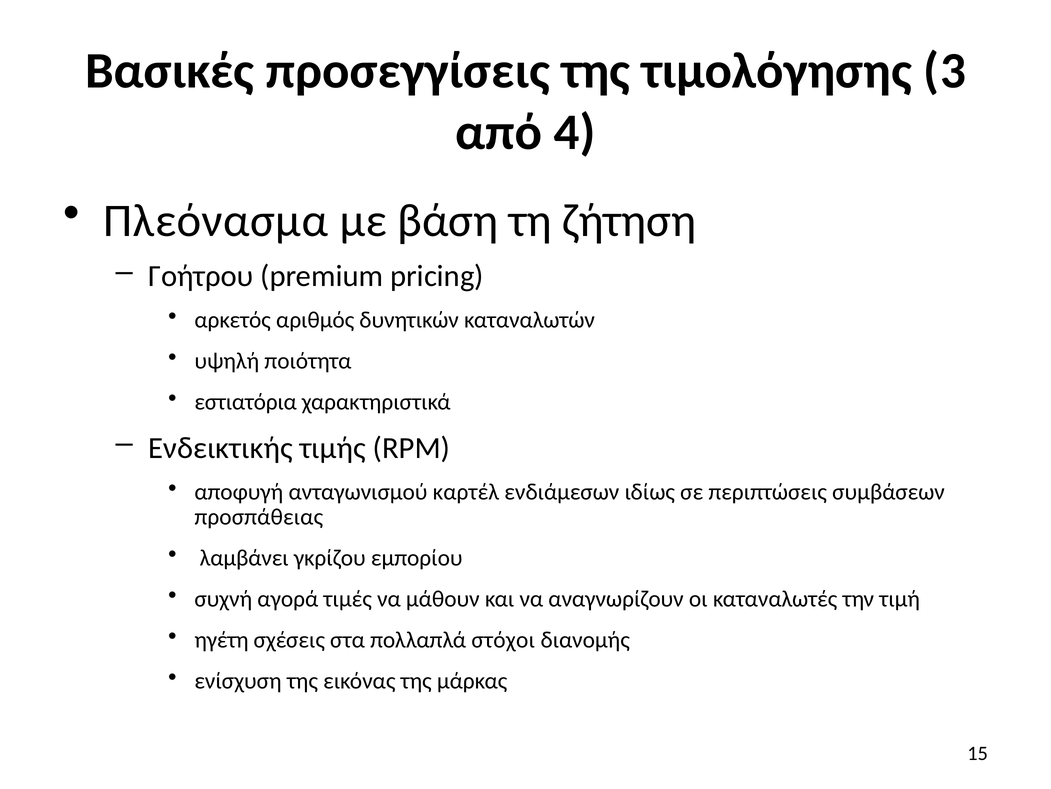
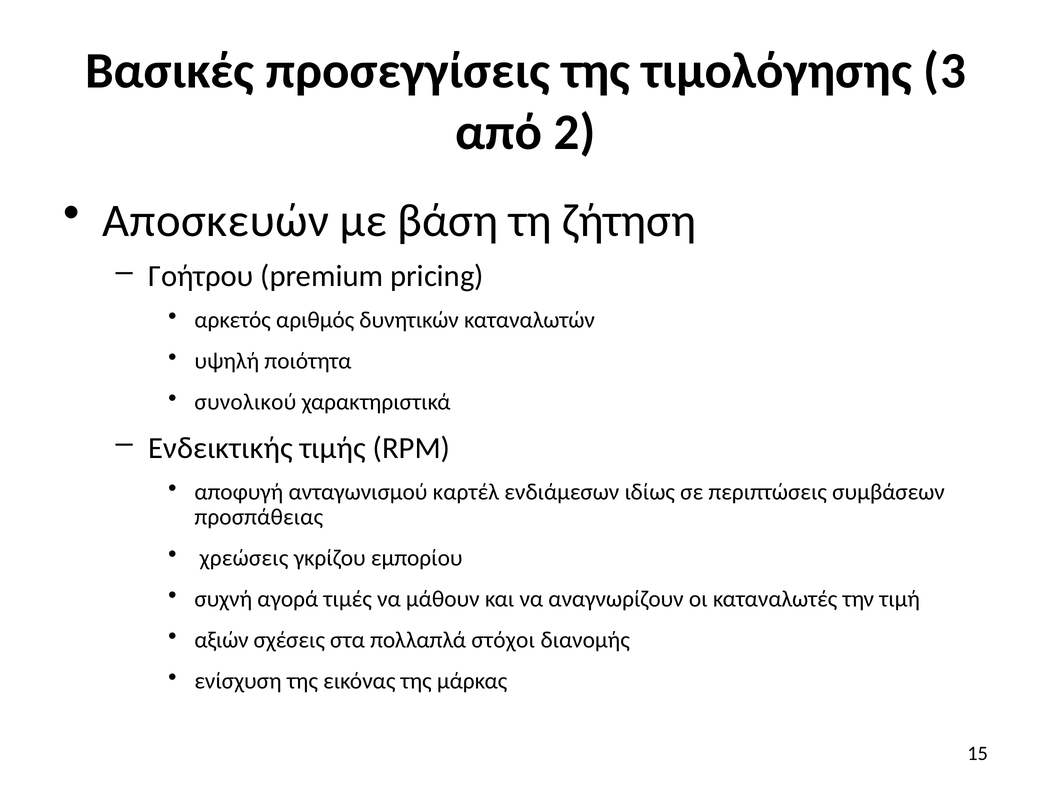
4: 4 -> 2
Πλεόνασμα: Πλεόνασμα -> Αποσκευών
εστιατόρια: εστιατόρια -> συνολικού
λαμβάνει: λαμβάνει -> χρεώσεις
ηγέτη: ηγέτη -> αξιών
